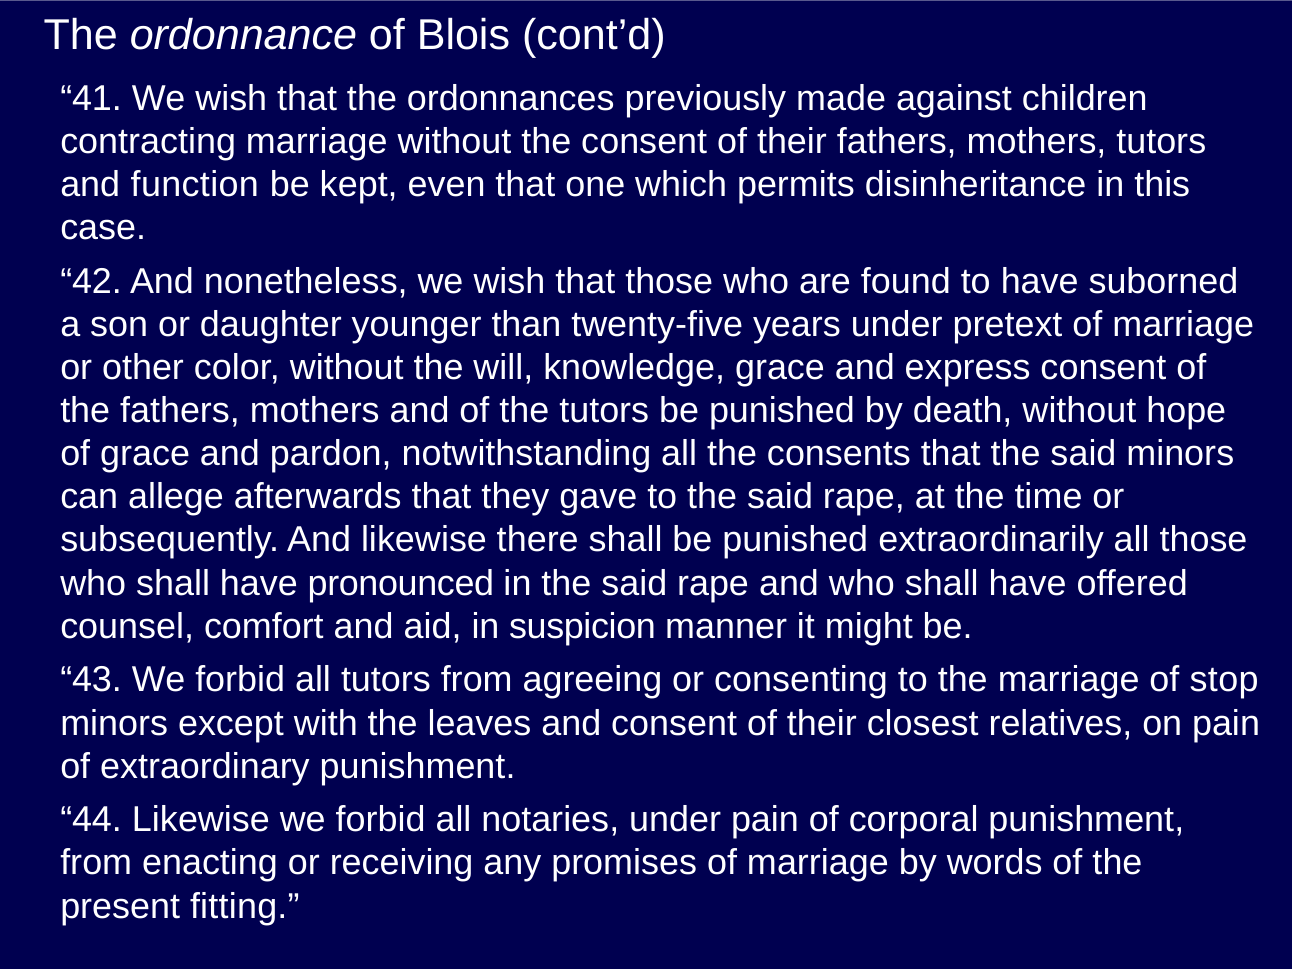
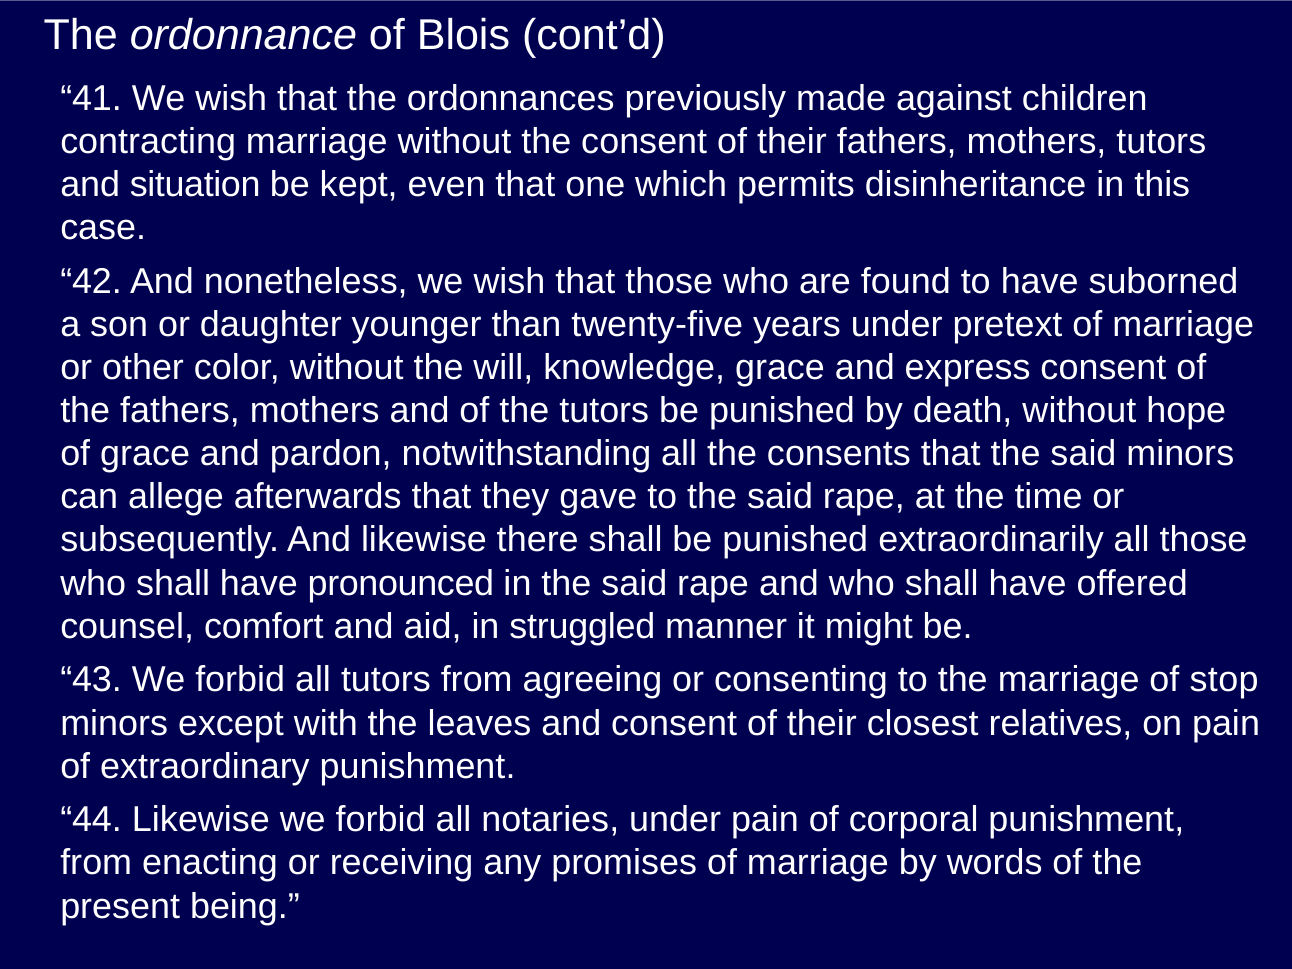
function: function -> situation
suspicion: suspicion -> struggled
fitting: fitting -> being
